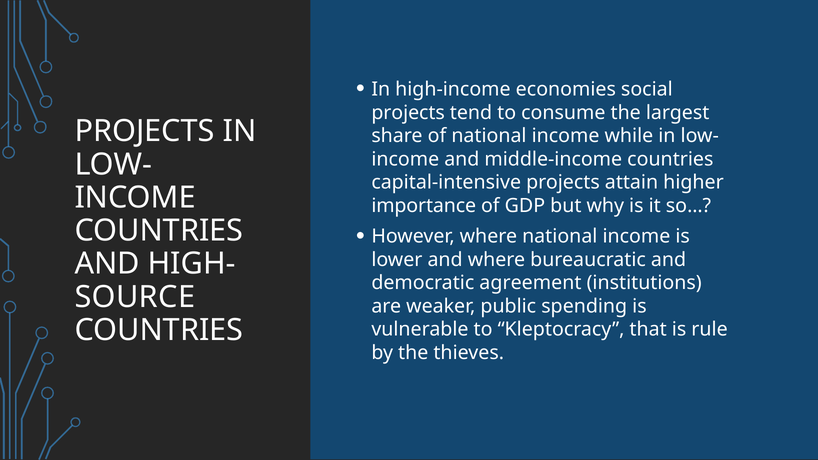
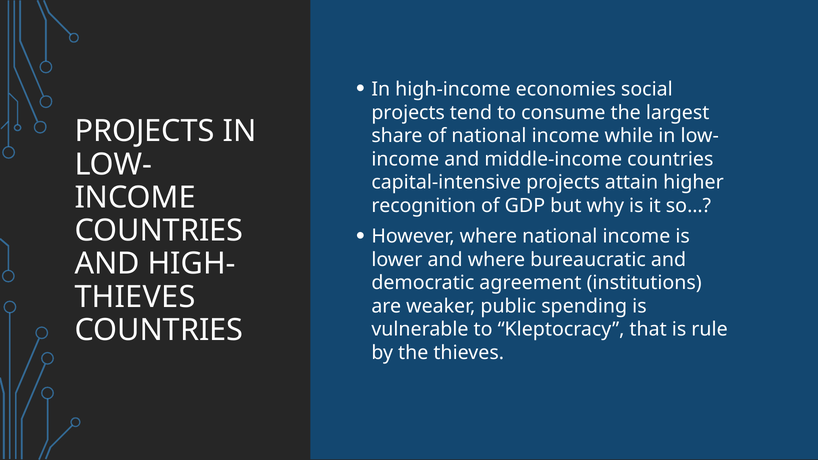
importance: importance -> recognition
SOURCE at (135, 297): SOURCE -> THIEVES
